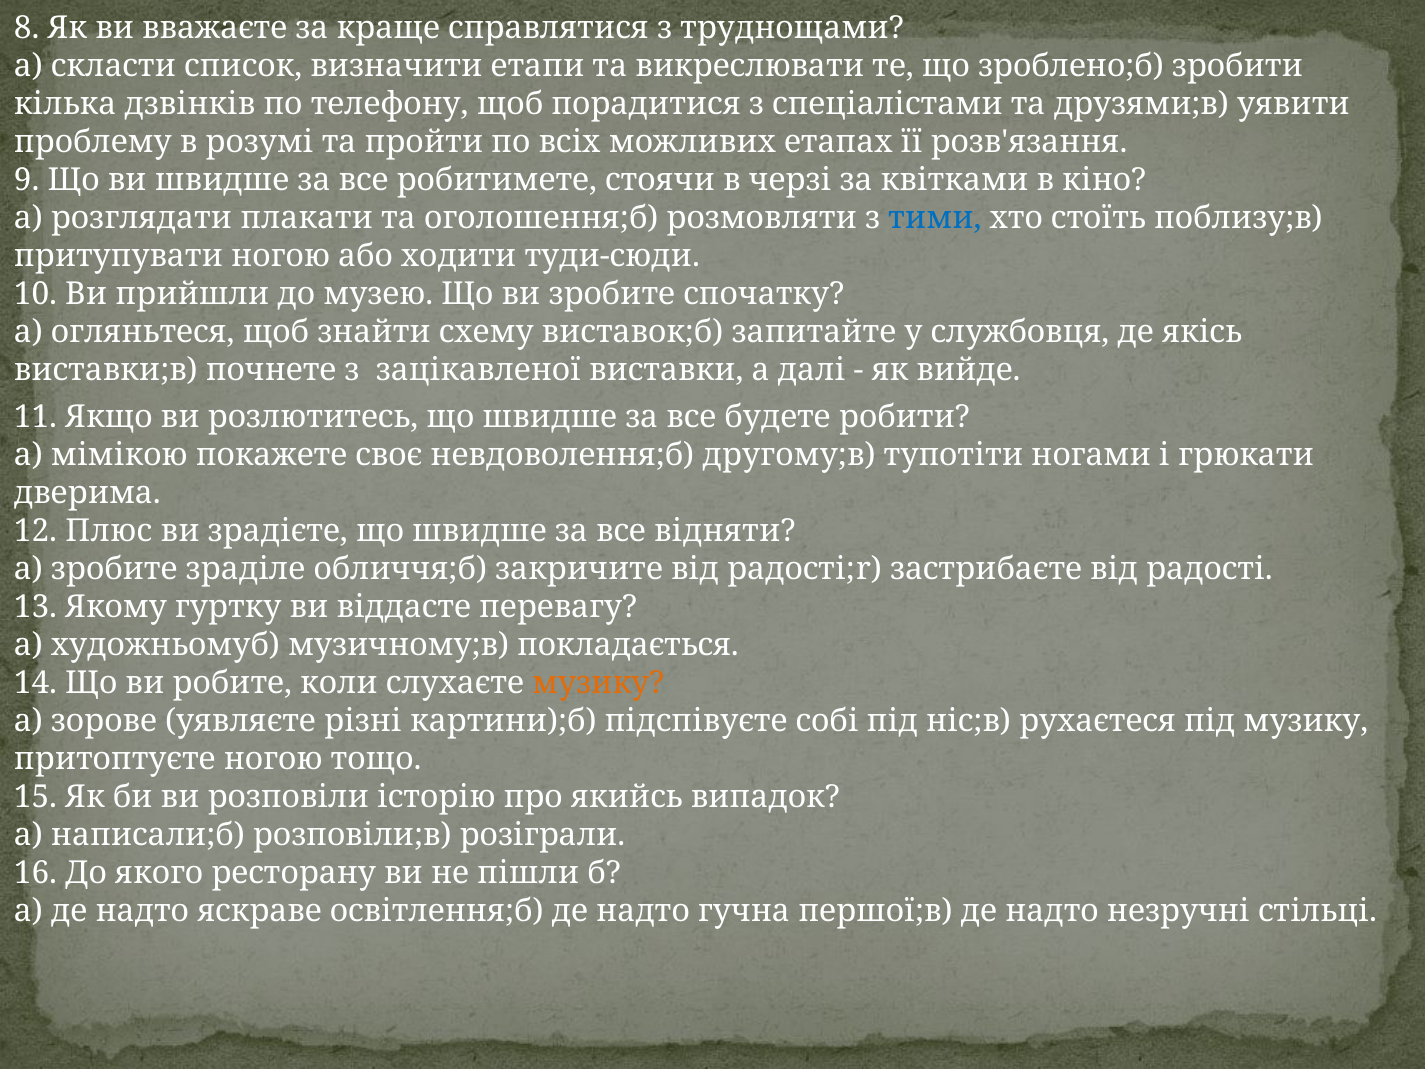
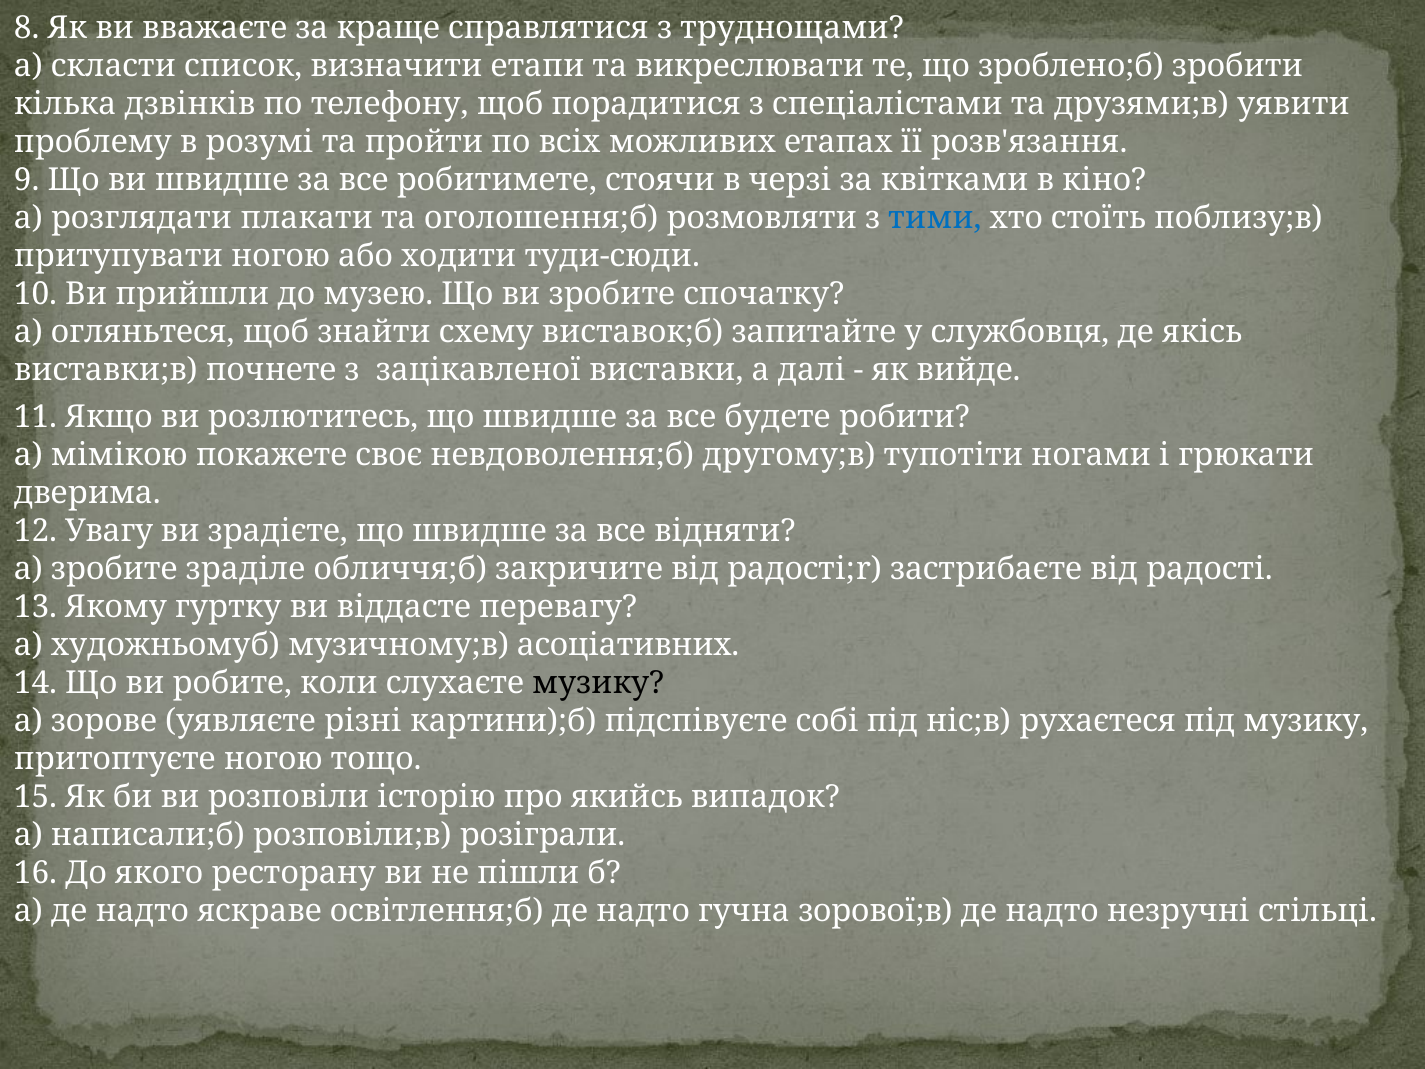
Плюс: Плюс -> Увагу
покладається: покладається -> асоціативних
музику at (598, 683) colour: orange -> black
першої;в: першої;в -> зорової;в
